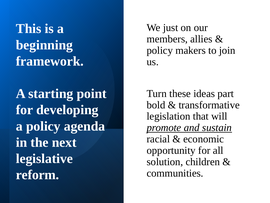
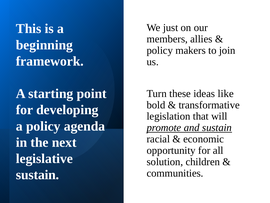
part: part -> like
reform at (38, 174): reform -> sustain
